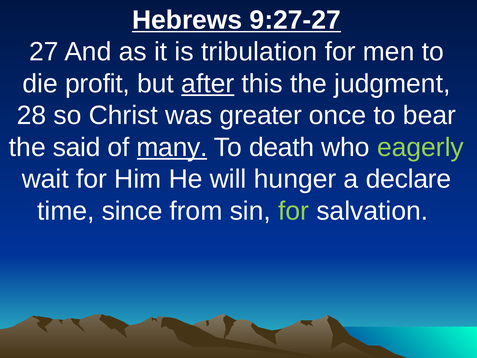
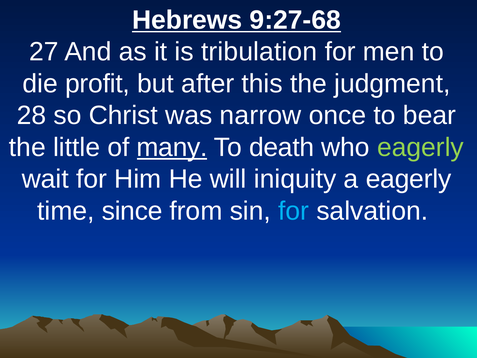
9:27-27: 9:27-27 -> 9:27-68
after underline: present -> none
greater: greater -> narrow
said: said -> little
hunger: hunger -> iniquity
a declare: declare -> eagerly
for at (294, 211) colour: light green -> light blue
